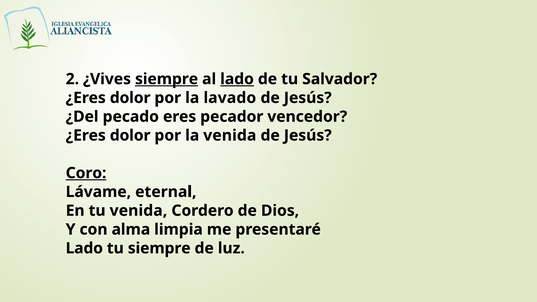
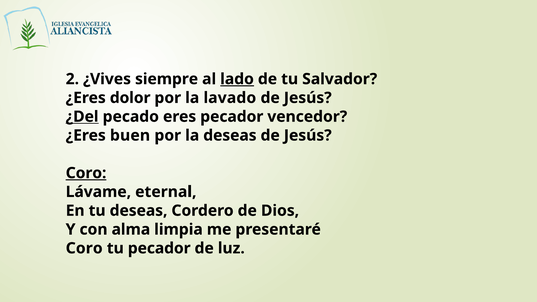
siempre at (167, 79) underline: present -> none
¿Del underline: none -> present
dolor at (130, 135): dolor -> buen
la venida: venida -> deseas
tu venida: venida -> deseas
Lado at (84, 248): Lado -> Coro
tu siempre: siempre -> pecador
